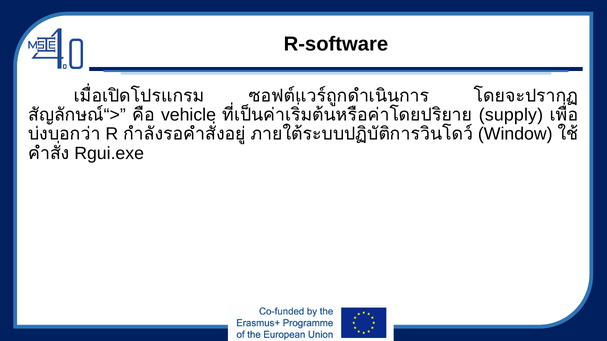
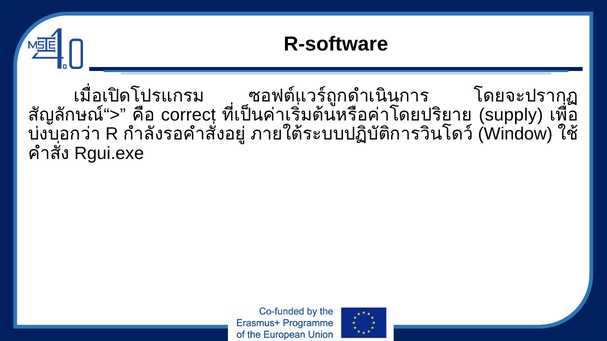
vehicle: vehicle -> correct
